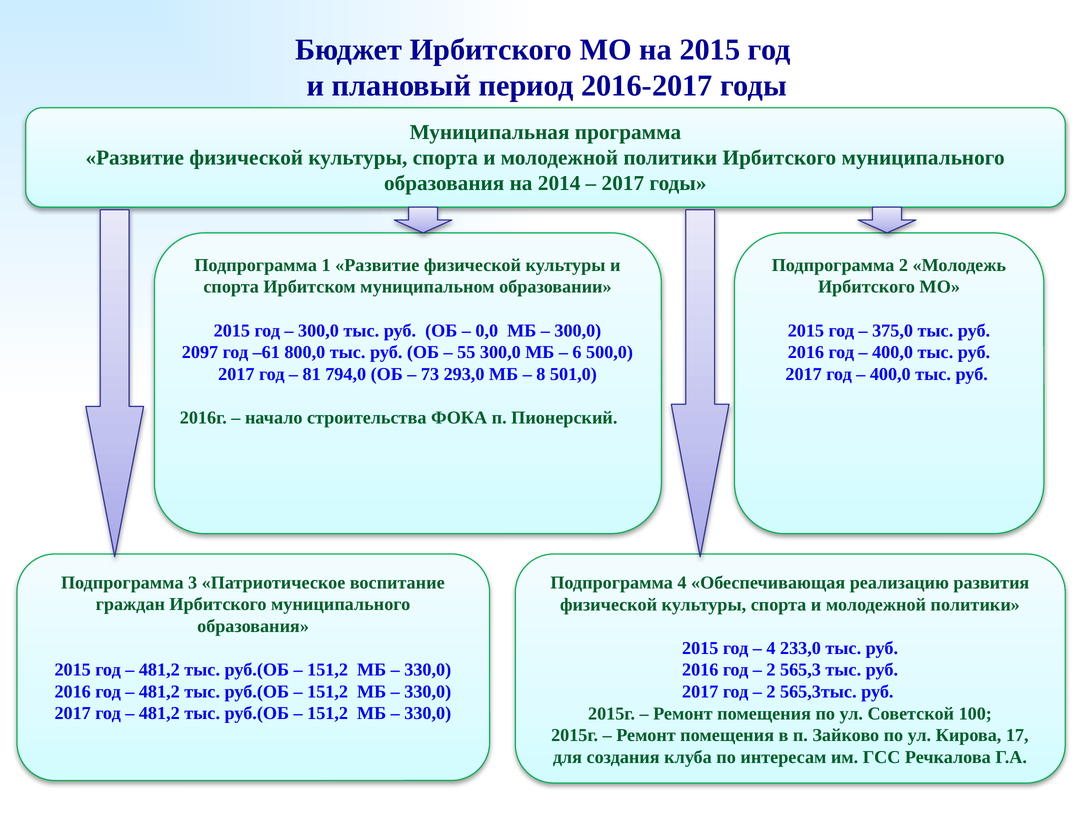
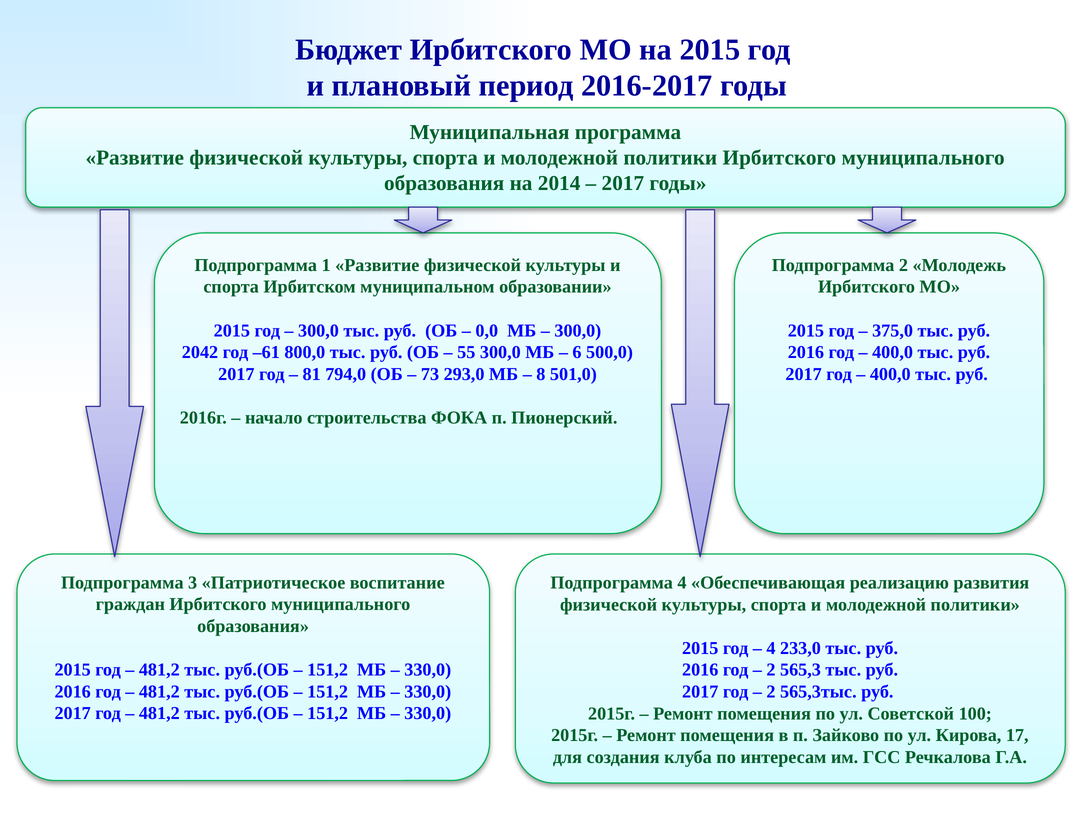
2097: 2097 -> 2042
